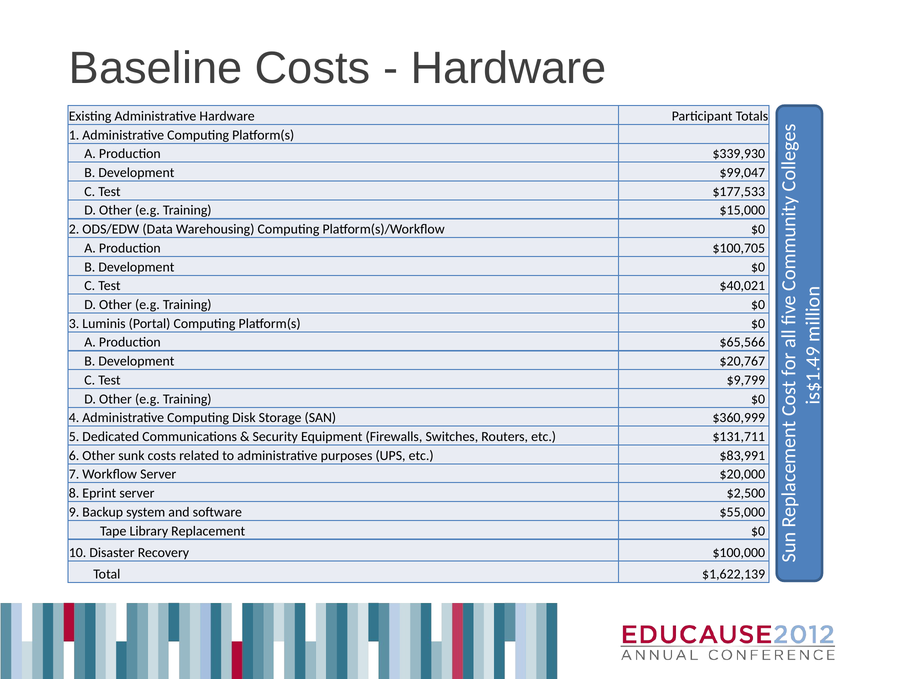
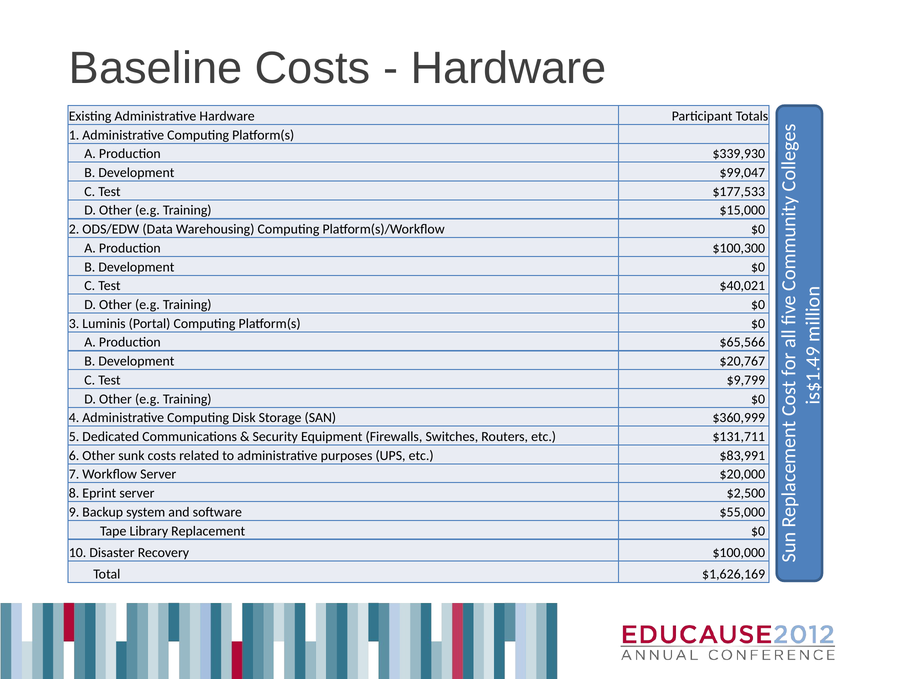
$100,705: $100,705 -> $100,300
$1,622,139: $1,622,139 -> $1,626,169
